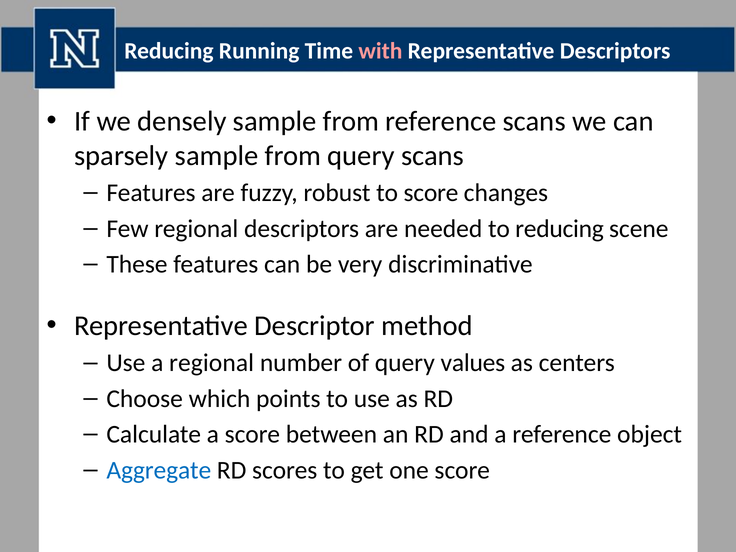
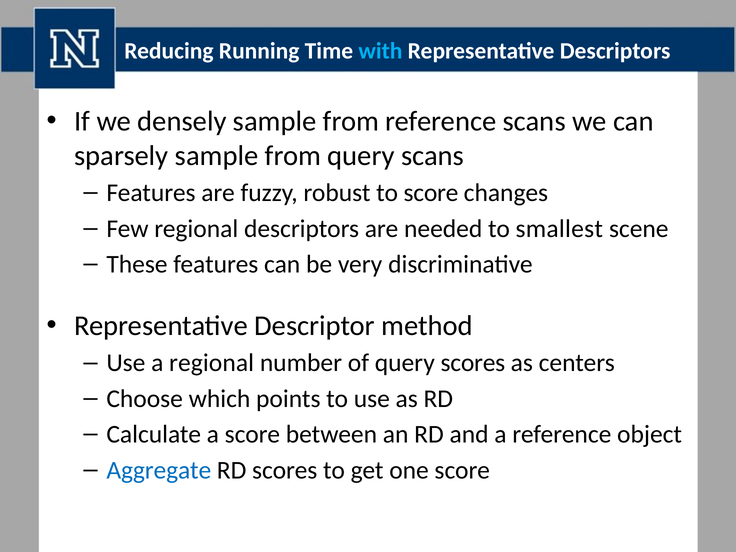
with colour: pink -> light blue
to reducing: reducing -> smallest
query values: values -> scores
